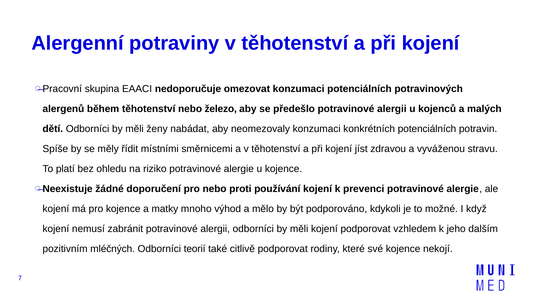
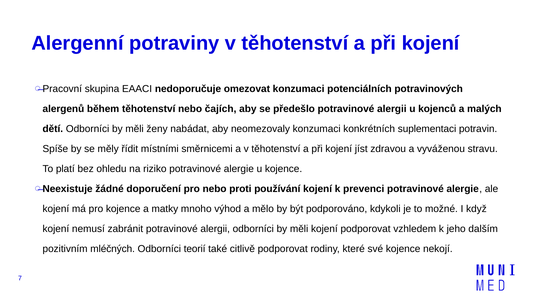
železo: železo -> čajích
konkrétních potenciálních: potenciálních -> suplementaci
